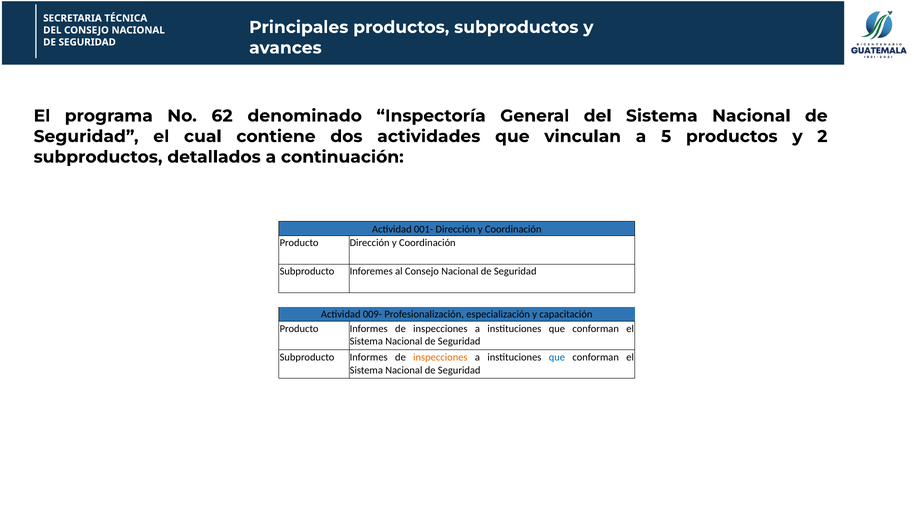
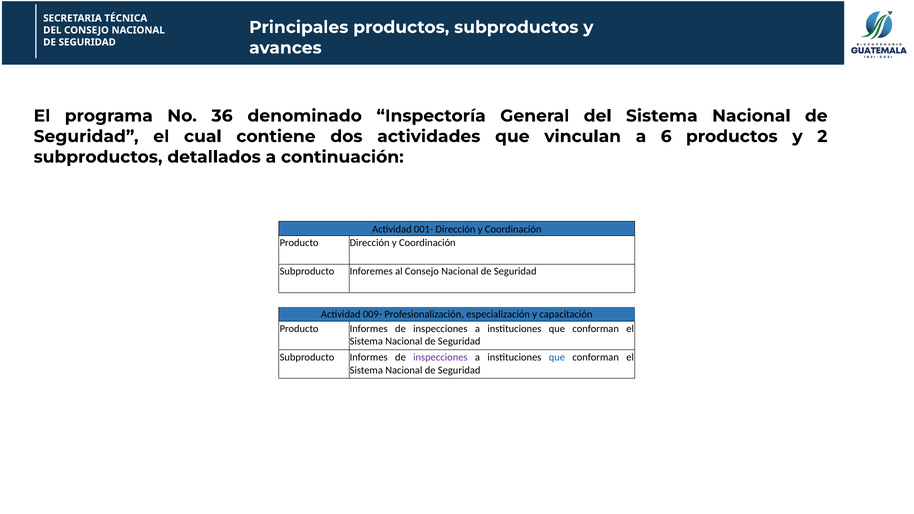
62: 62 -> 36
5: 5 -> 6
inspecciones at (440, 357) colour: orange -> purple
